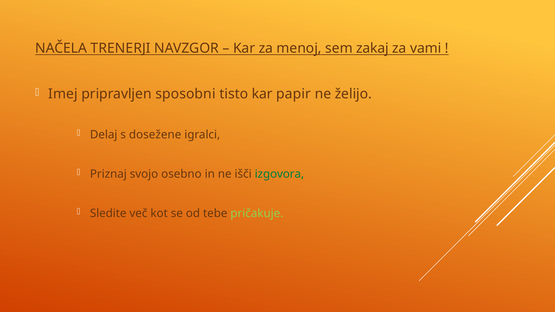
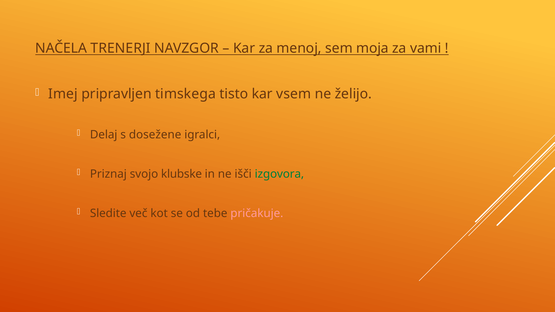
zakaj: zakaj -> moja
sposobni: sposobni -> timskega
papir: papir -> vsem
osebno: osebno -> klubske
pričakuje colour: light green -> pink
